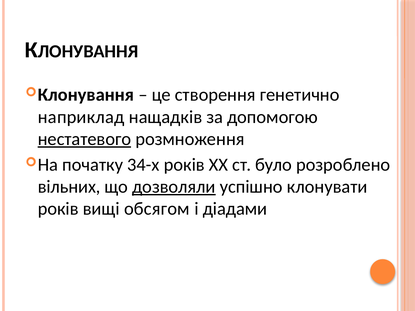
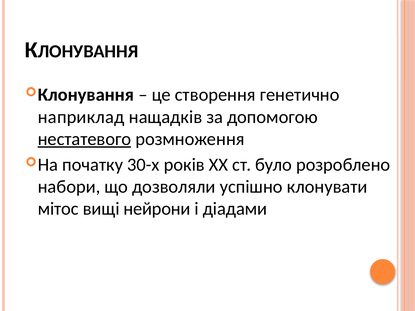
34-х: 34-х -> 30-х
вільних: вільних -> набори
дозволяли underline: present -> none
років at (58, 209): років -> мітос
обсягом: обсягом -> нейрони
